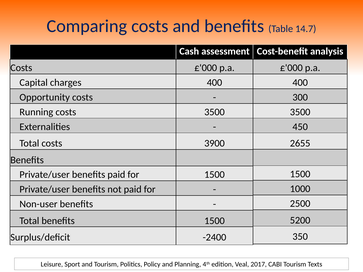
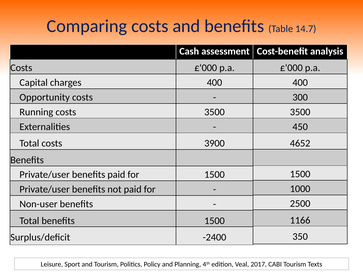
2655: 2655 -> 4652
5200: 5200 -> 1166
